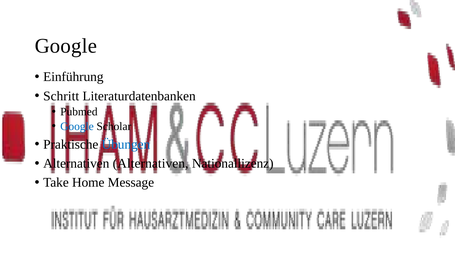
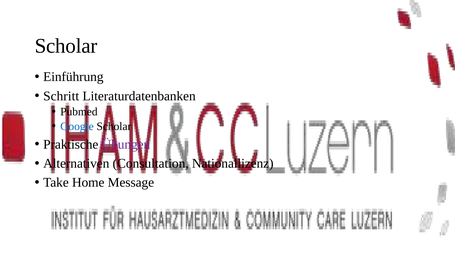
Google at (66, 46): Google -> Scholar
Übungen colour: blue -> purple
Alternativen Alternativen: Alternativen -> Consultation
